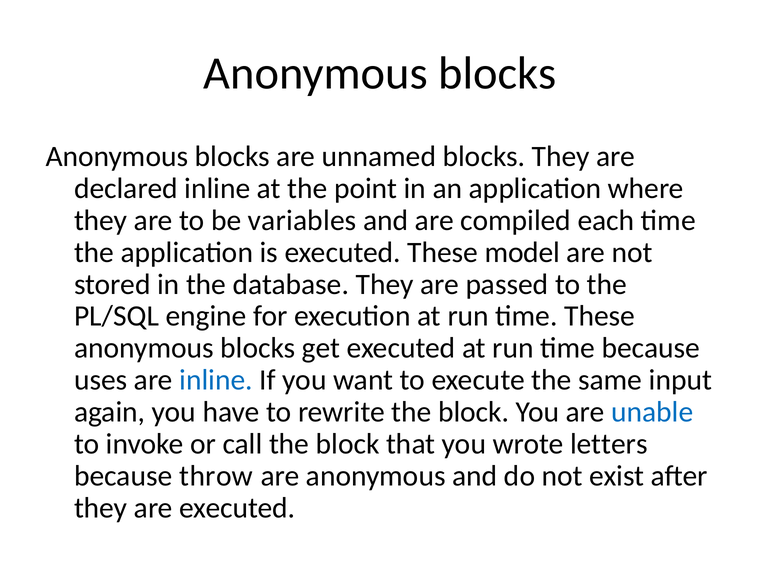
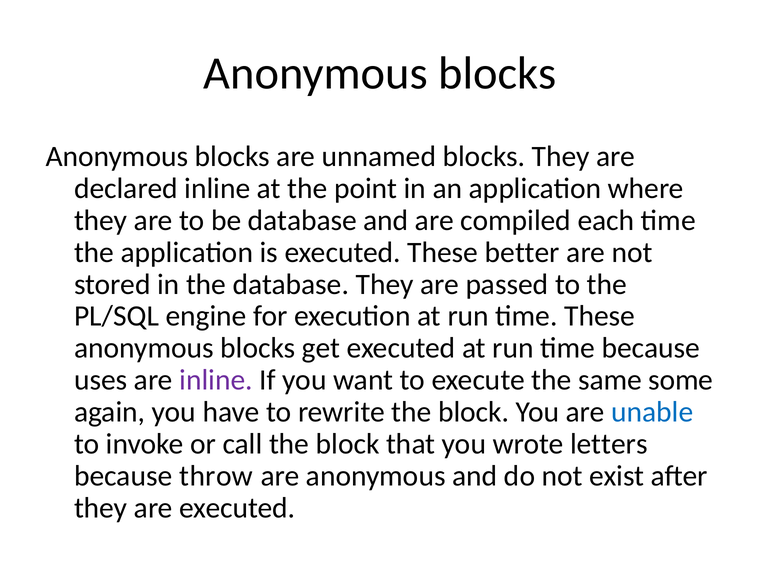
be variables: variables -> database
model: model -> better
inline at (216, 380) colour: blue -> purple
input: input -> some
